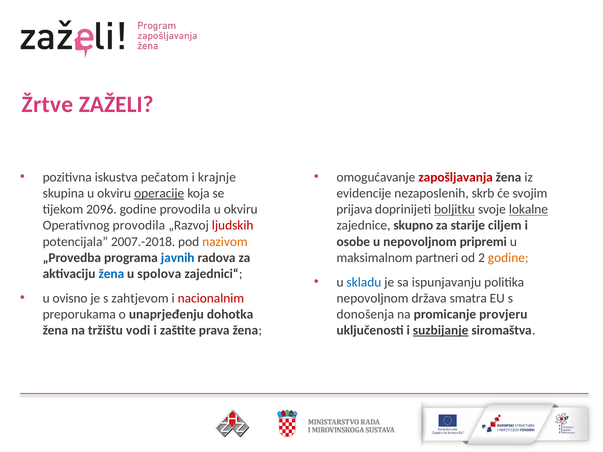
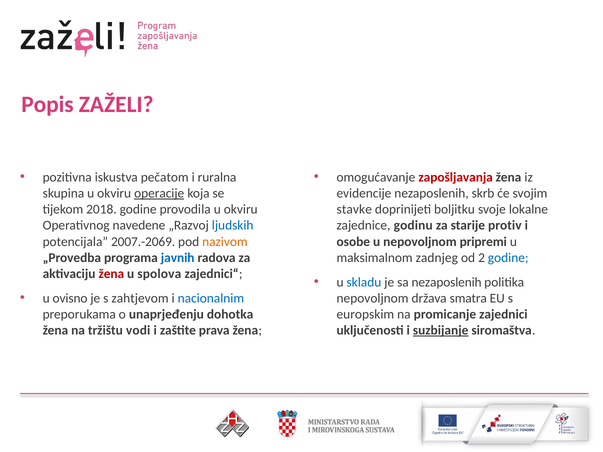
Žrtve: Žrtve -> Popis
krajnje: krajnje -> ruralna
2096: 2096 -> 2018
prijava: prijava -> stavke
boljitku underline: present -> none
lokalne underline: present -> none
Operativnog provodila: provodila -> navedene
ljudskih colour: red -> blue
skupno: skupno -> godinu
ciljem: ciljem -> protiv
2007.-2018: 2007.-2018 -> 2007.-2069
partneri: partneri -> zadnjeg
godine at (508, 258) colour: orange -> blue
žena at (111, 274) colour: blue -> red
sa ispunjavanju: ispunjavanju -> nezaposlenih
nacionalnim colour: red -> blue
donošenja: donošenja -> europskim
provjeru: provjeru -> zajednici
